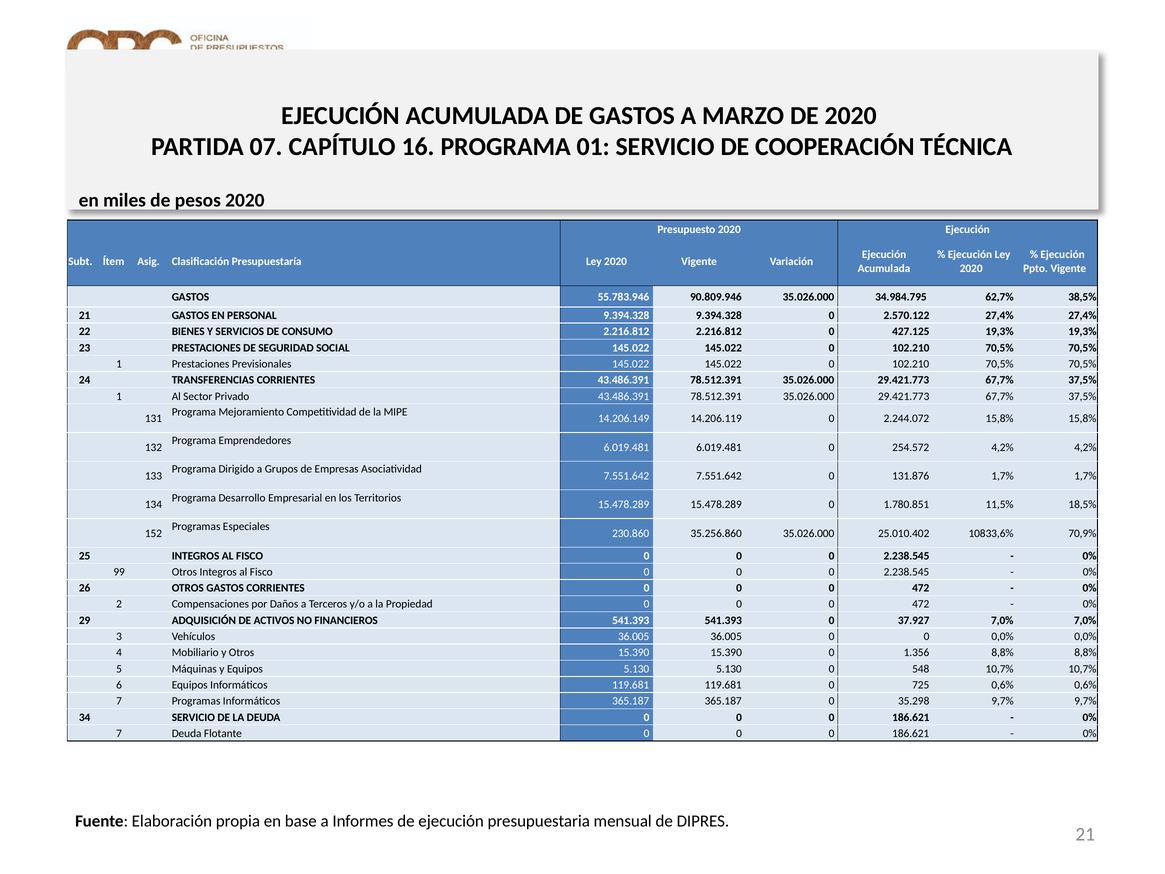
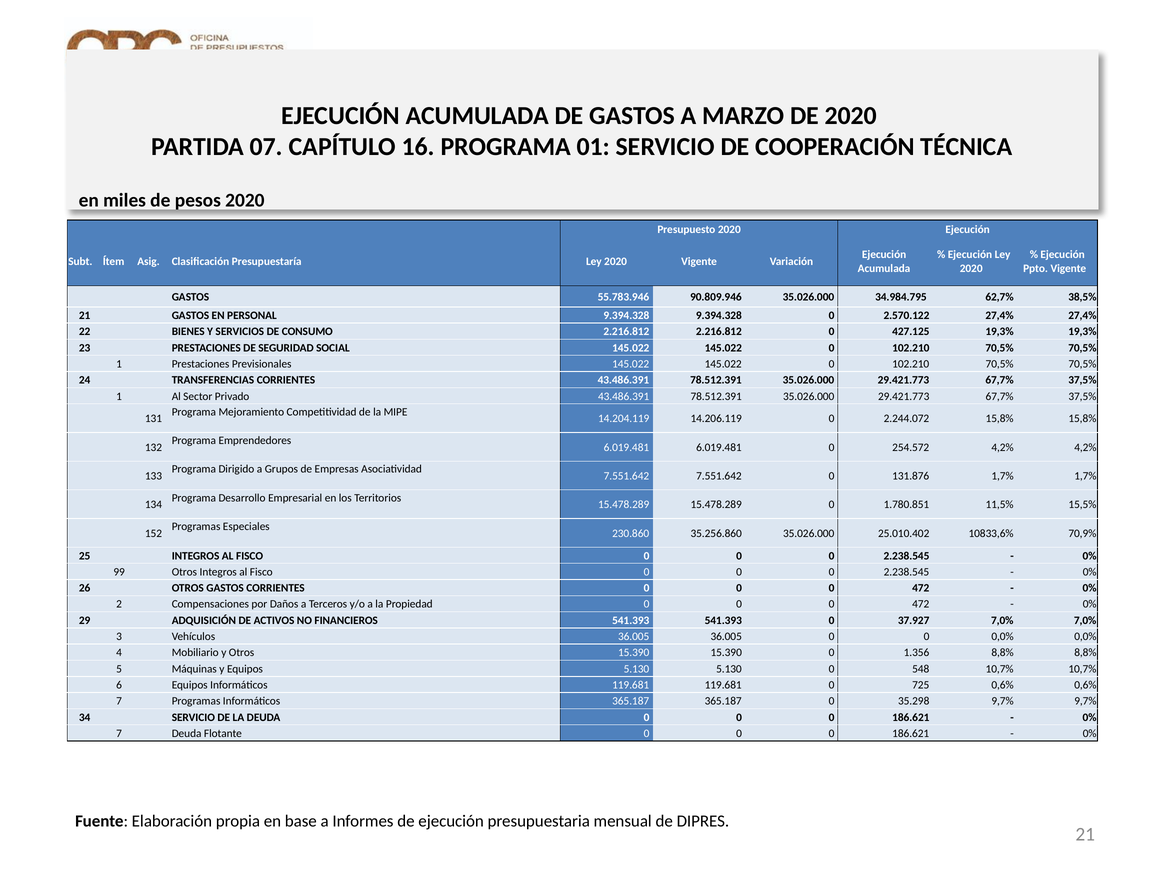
14.206.149: 14.206.149 -> 14.204.119
18,5%: 18,5% -> 15,5%
